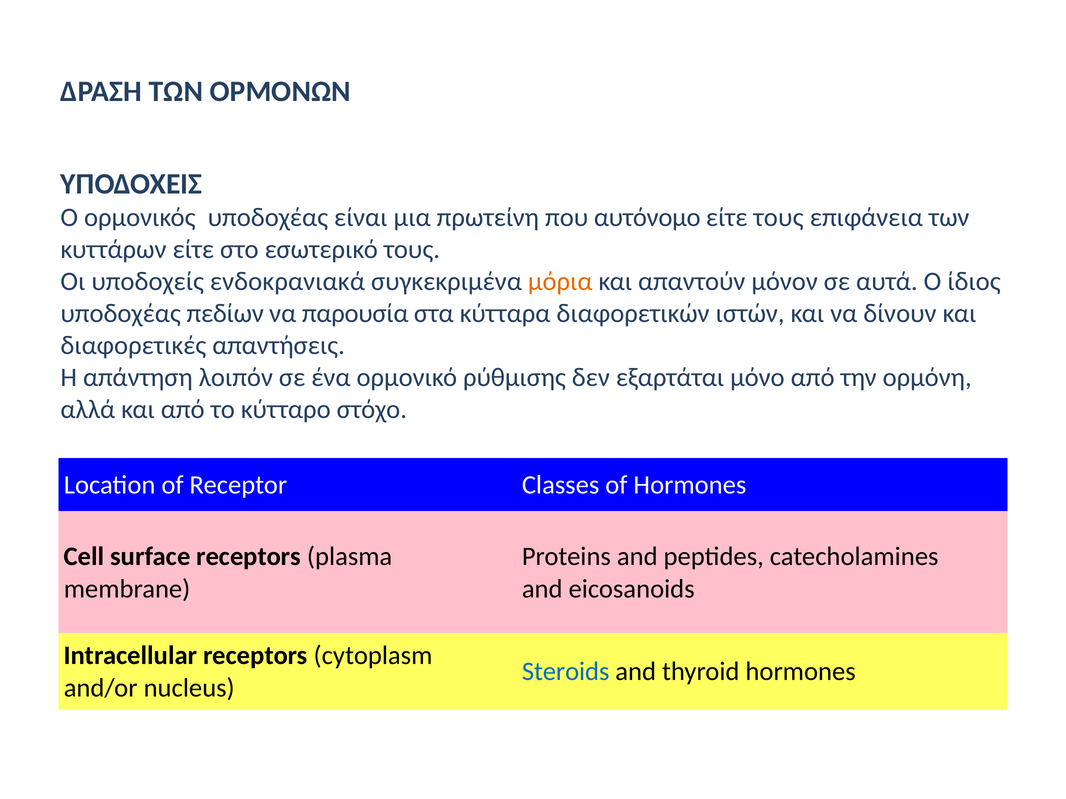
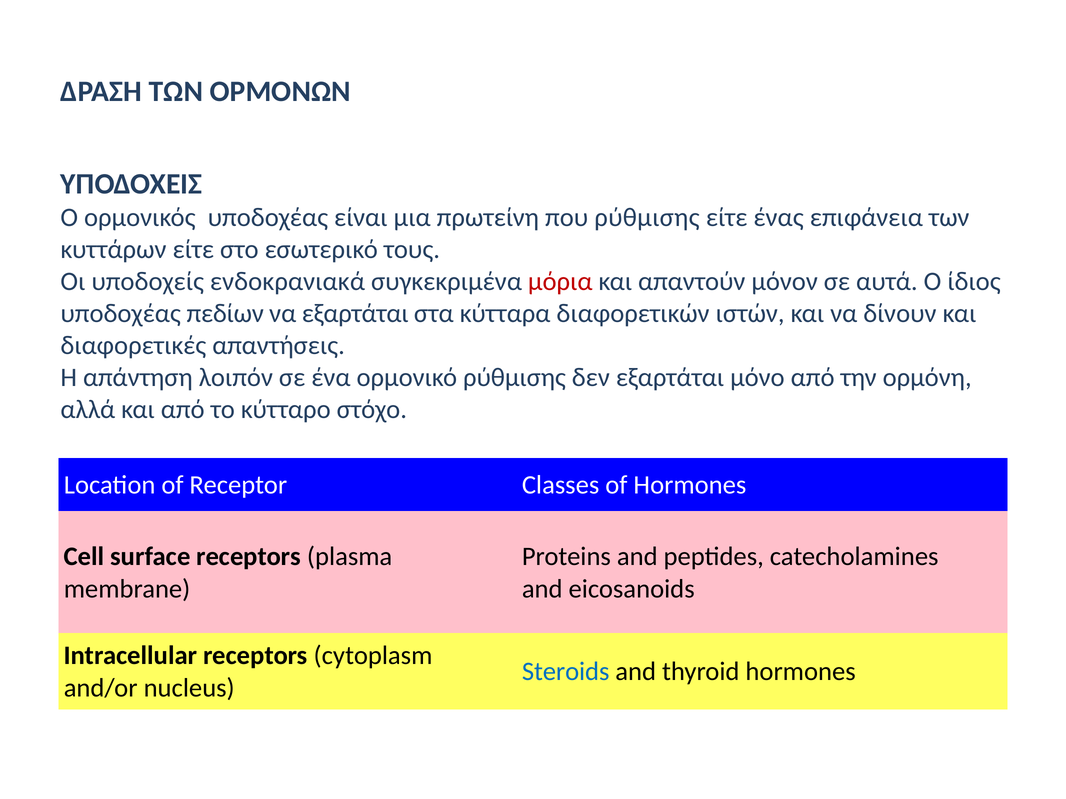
που αυτόνομο: αυτόνομο -> ρύθμισης
είτε τους: τους -> ένας
μόρια colour: orange -> red
να παρουσία: παρουσία -> εξαρτάται
